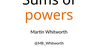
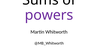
powers colour: orange -> purple
